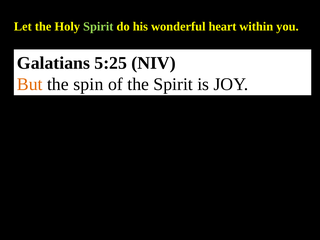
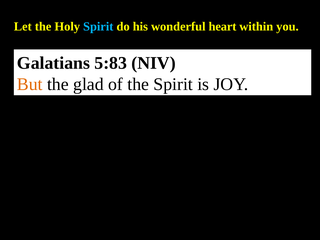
Spirit at (98, 27) colour: light green -> light blue
5:25: 5:25 -> 5:83
spin: spin -> glad
